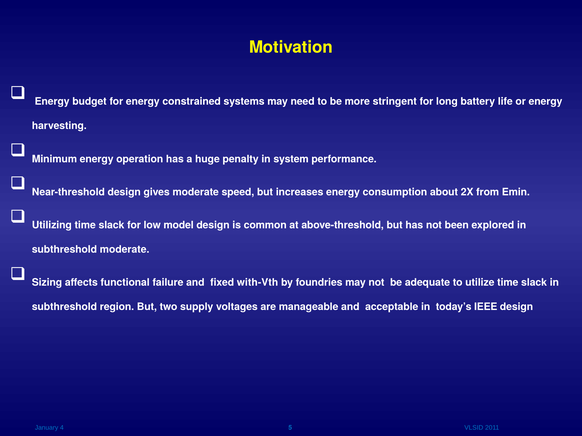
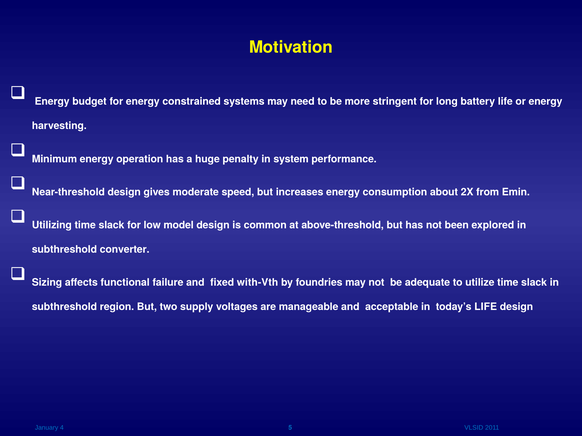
subthreshold moderate: moderate -> converter
today’s IEEE: IEEE -> LIFE
